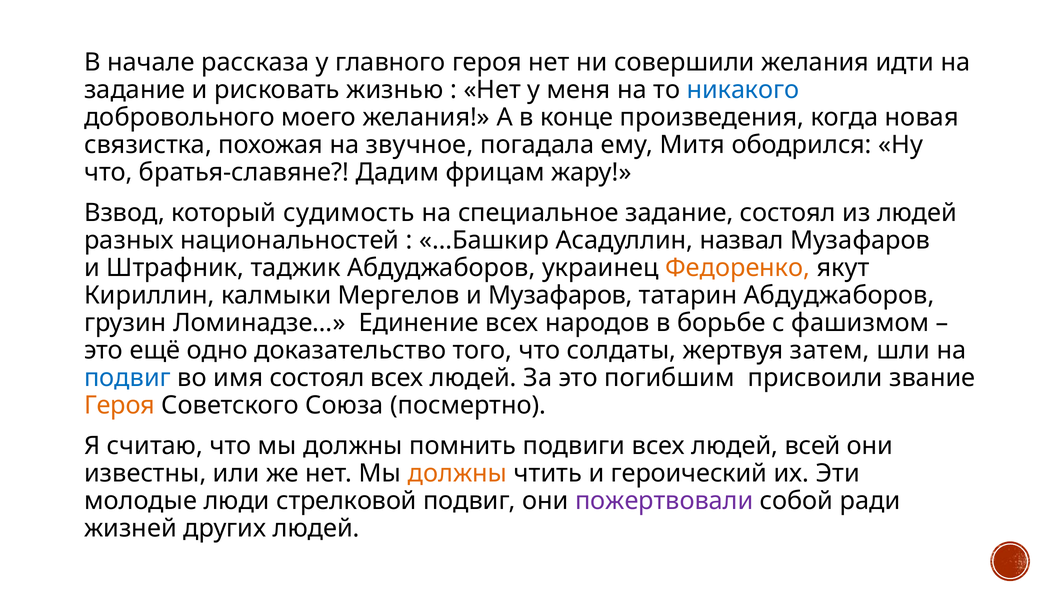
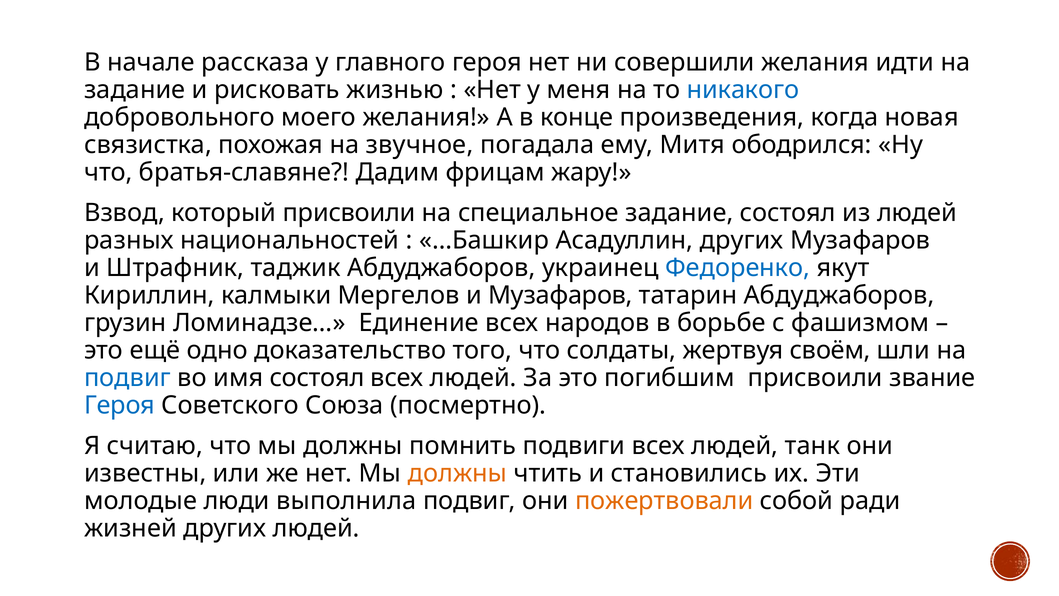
который судимость: судимость -> присвоили
Асадуллин назвал: назвал -> других
Федоренко colour: orange -> blue
затем: затем -> своём
Героя at (120, 405) colour: orange -> blue
всей: всей -> танк
героический: героический -> становились
стрелковой: стрелковой -> выполнила
пожертвовали colour: purple -> orange
